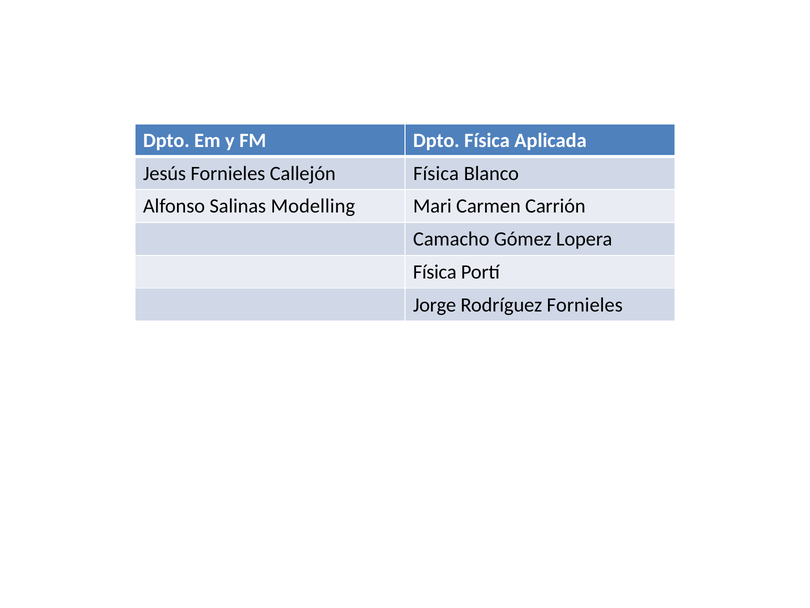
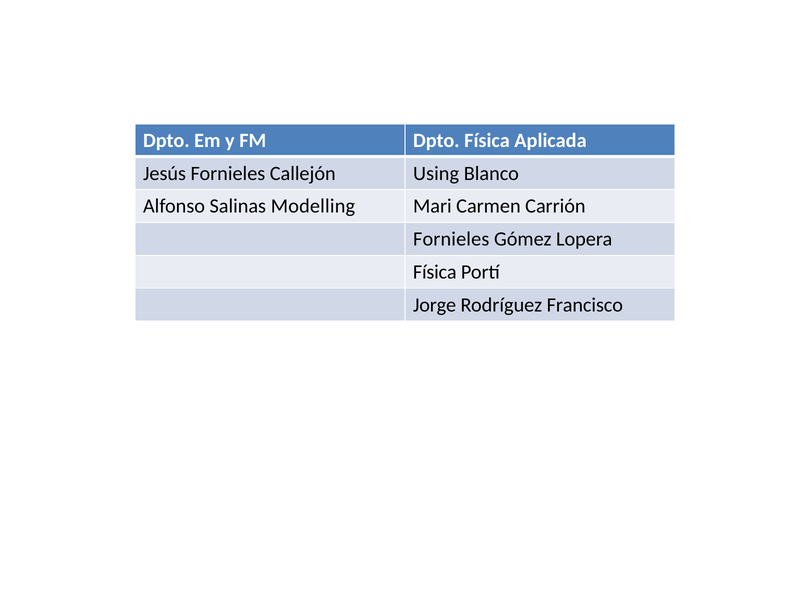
Callejón Física: Física -> Using
Camacho at (451, 239): Camacho -> Fornieles
Rodríguez Fornieles: Fornieles -> Francisco
